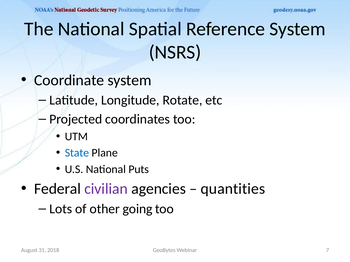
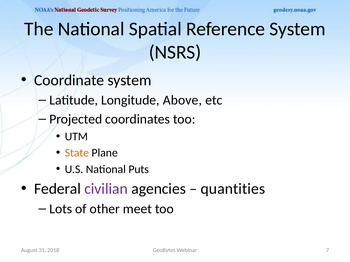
Rotate: Rotate -> Above
State colour: blue -> orange
going: going -> meet
